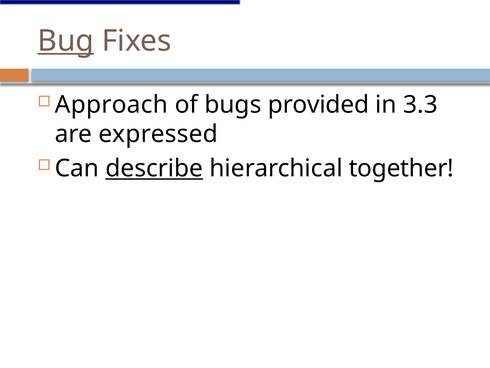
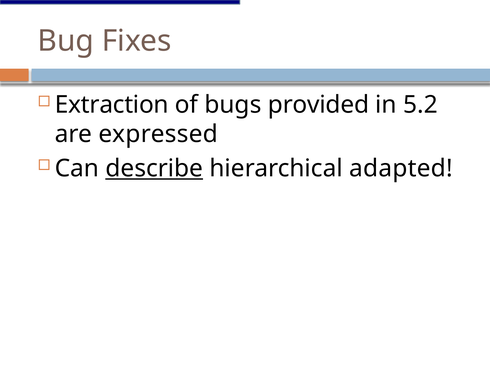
Bug underline: present -> none
Approach: Approach -> Extraction
3.3: 3.3 -> 5.2
together: together -> adapted
